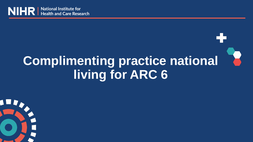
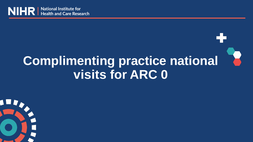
living: living -> visits
6: 6 -> 0
